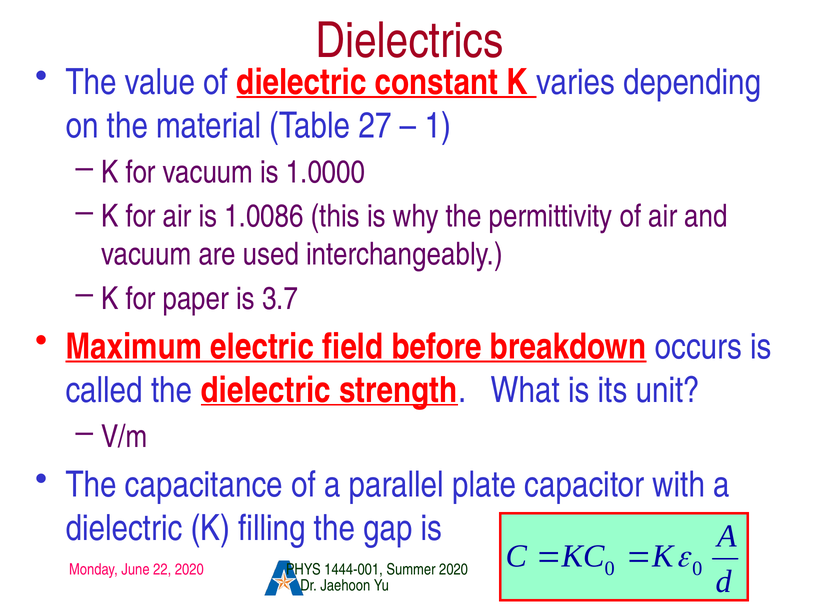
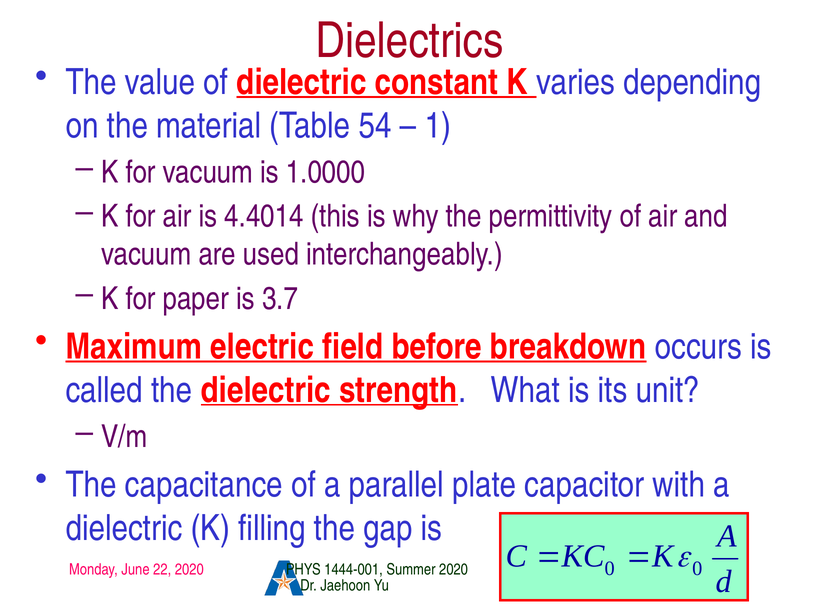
27: 27 -> 54
1.0086: 1.0086 -> 4.4014
